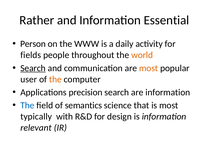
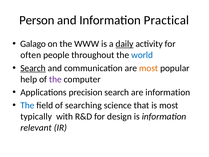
Rather: Rather -> Person
Essential: Essential -> Practical
Person: Person -> Galago
daily underline: none -> present
fields: fields -> often
world colour: orange -> blue
user: user -> help
the at (55, 79) colour: orange -> purple
semantics: semantics -> searching
